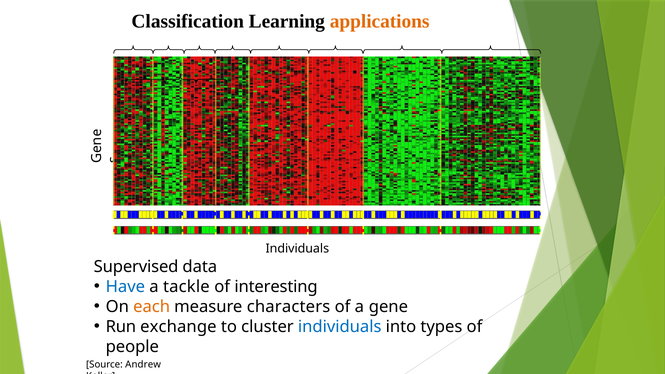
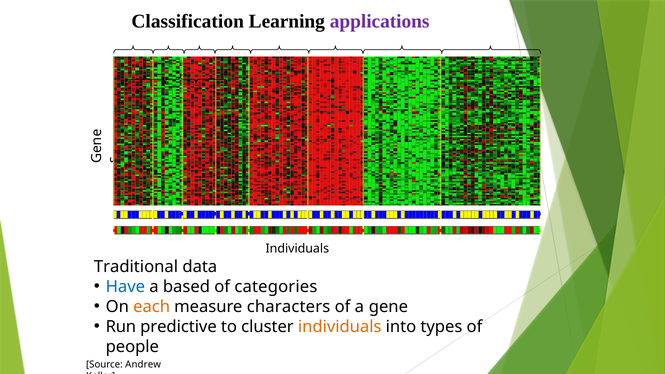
applications colour: orange -> purple
Supervised: Supervised -> Traditional
tackle: tackle -> based
interesting: interesting -> categories
exchange: exchange -> predictive
individuals at (340, 327) colour: blue -> orange
